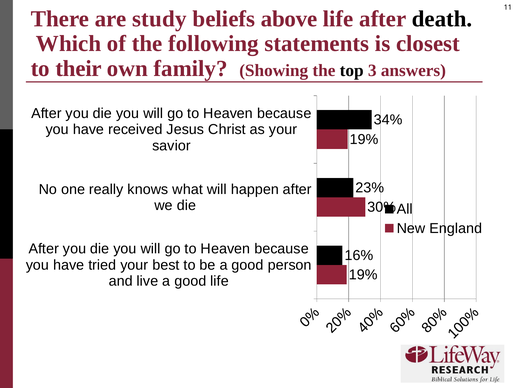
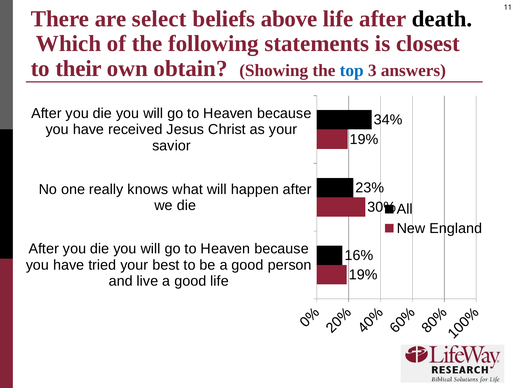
study: study -> select
family: family -> obtain
top colour: black -> blue
